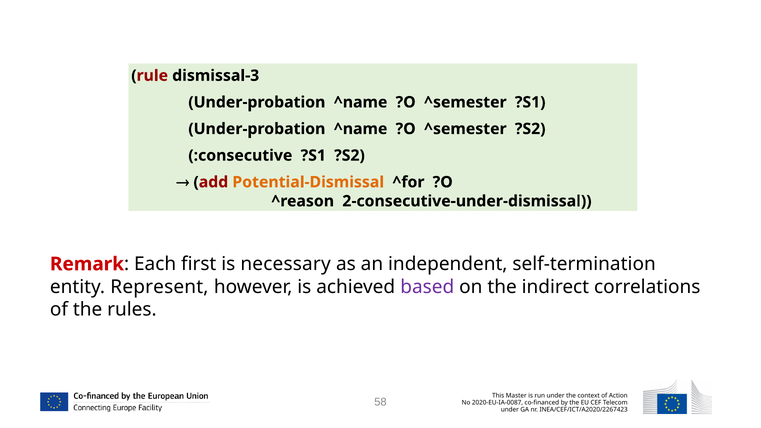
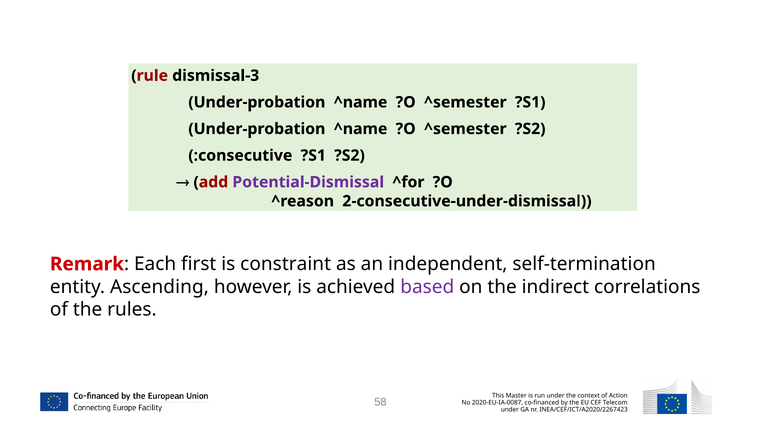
Potential-Dismissal colour: orange -> purple
necessary: necessary -> constraint
Represent: Represent -> Ascending
